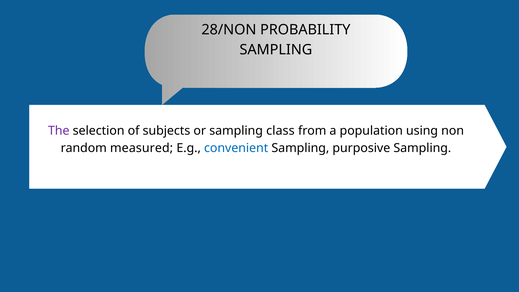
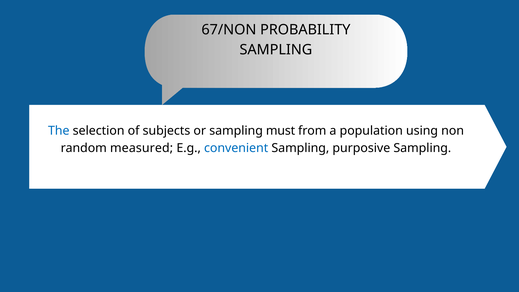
28/NON: 28/NON -> 67/NON
The colour: purple -> blue
class: class -> must
